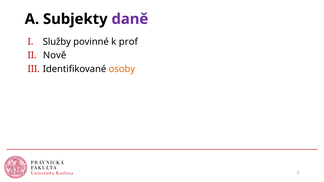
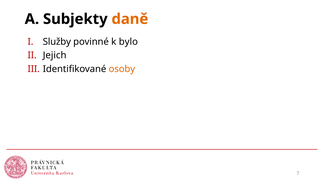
daně colour: purple -> orange
prof: prof -> bylo
Nově: Nově -> Jejich
